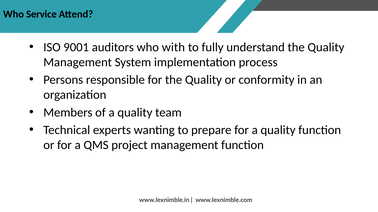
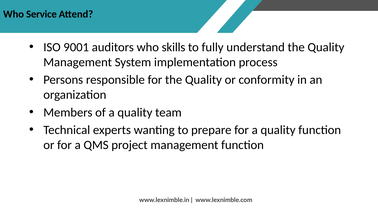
with: with -> skills
